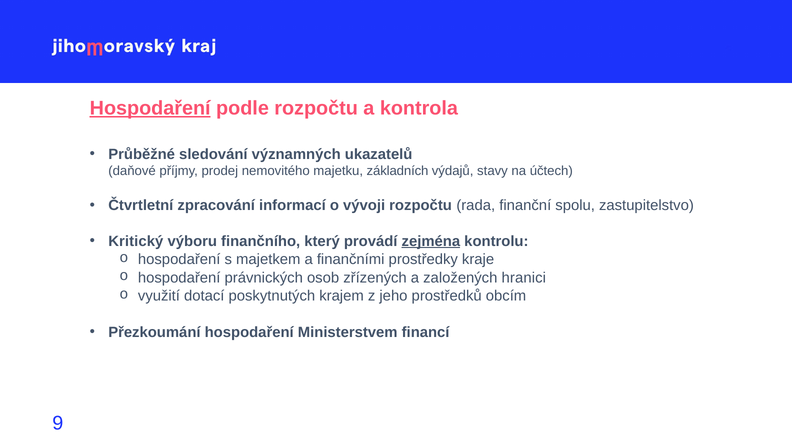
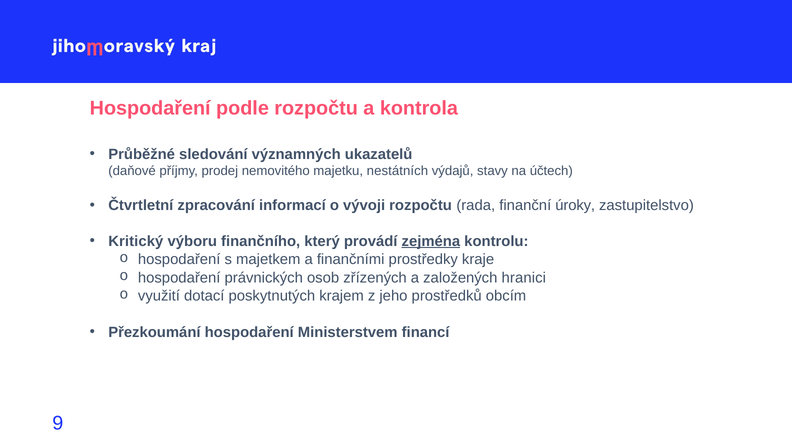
Hospodaření at (150, 108) underline: present -> none
základních: základních -> nestátních
spolu: spolu -> úroky
